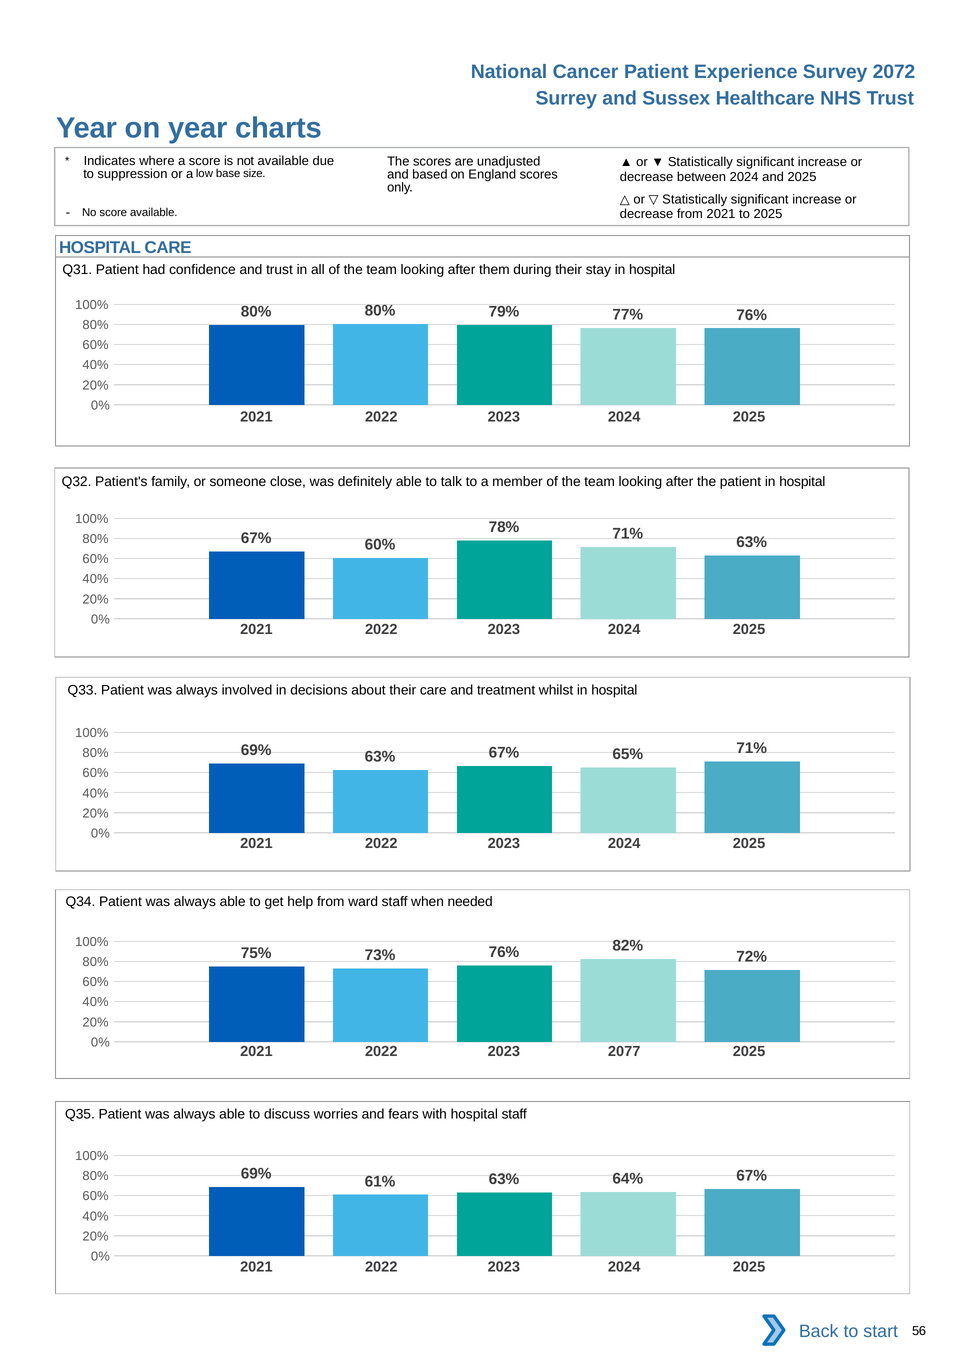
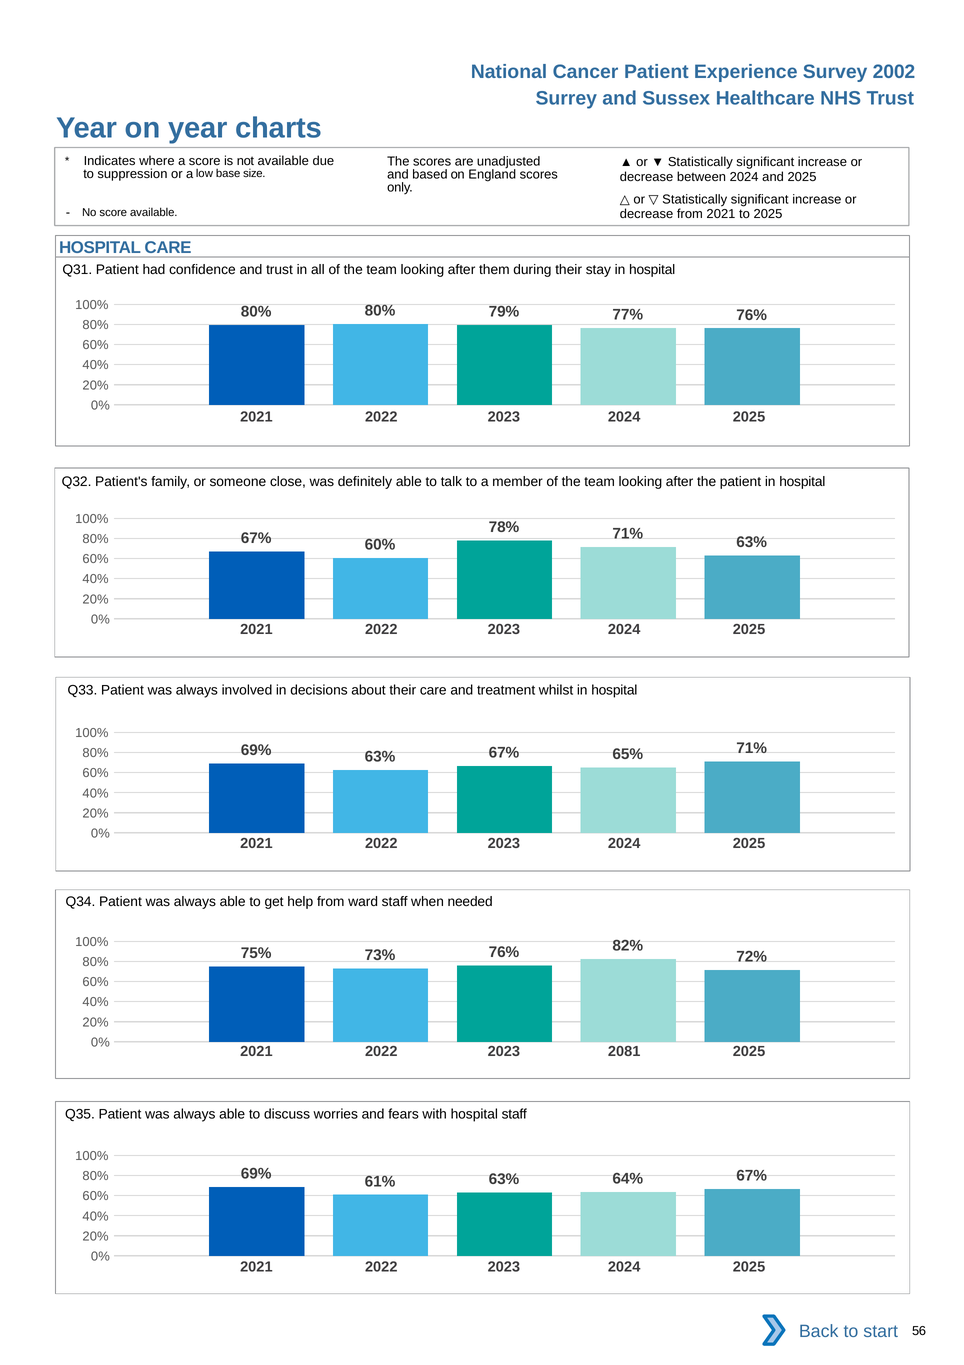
2072: 2072 -> 2002
2077: 2077 -> 2081
